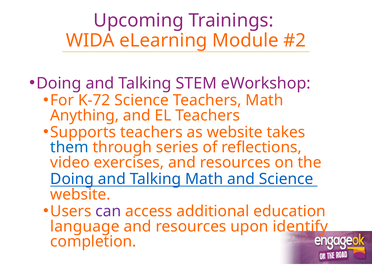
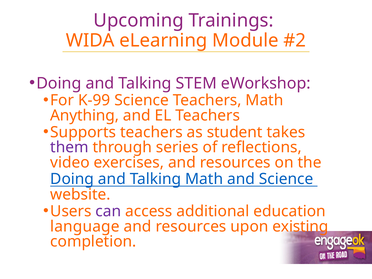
K-72: K-72 -> K-99
as website: website -> student
them colour: blue -> purple
identify: identify -> existing
